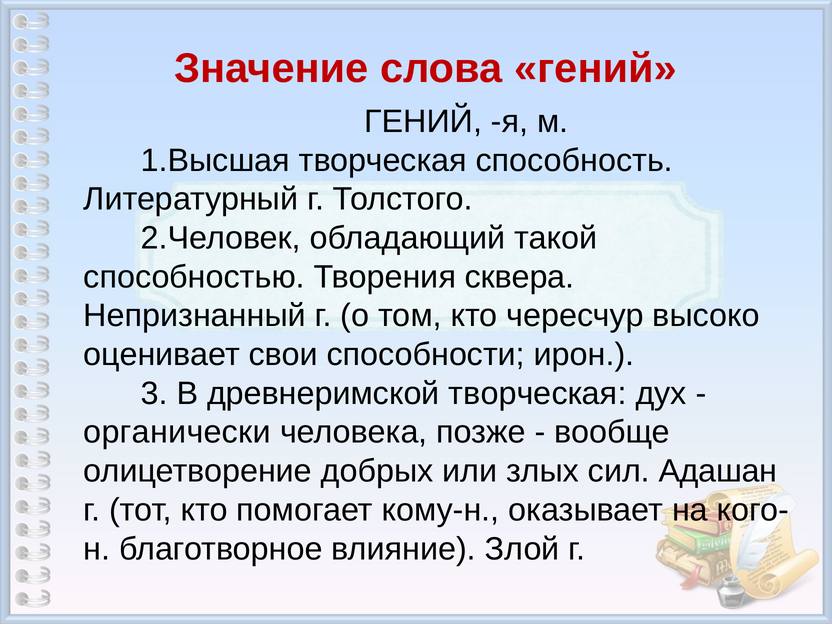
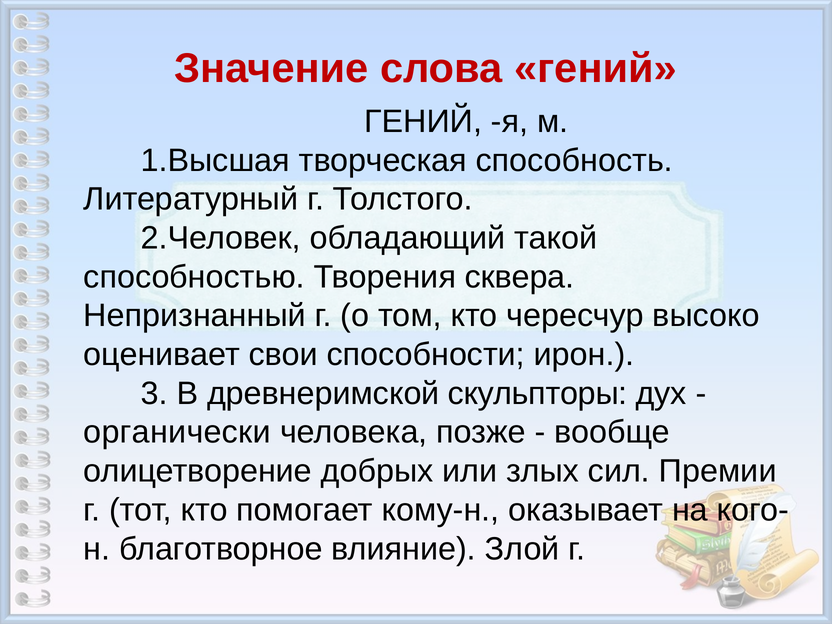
древнеримской творческая: творческая -> скульпторы
Адашан: Адашан -> Премии
